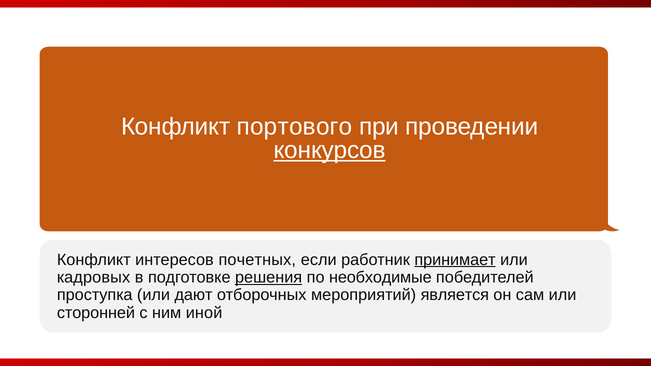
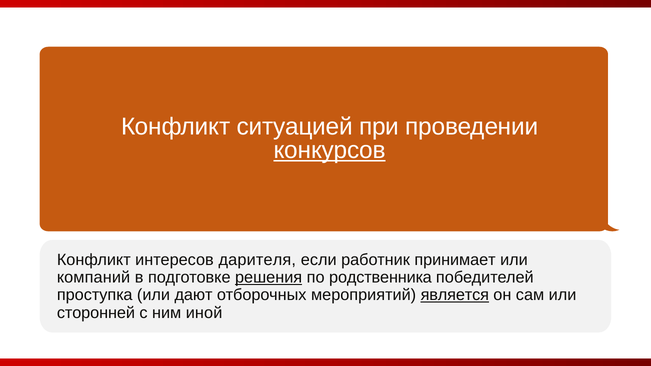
портового: портового -> ситуацией
почетных: почетных -> дарителя
принимает underline: present -> none
кадровых: кадровых -> компаний
необходимые: необходимые -> родственника
является underline: none -> present
